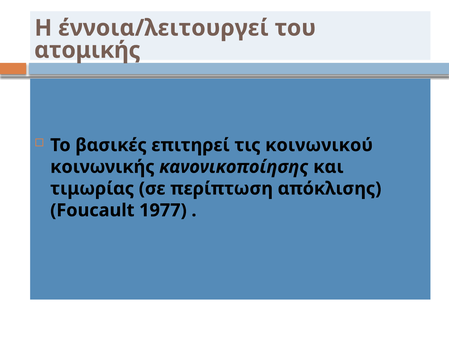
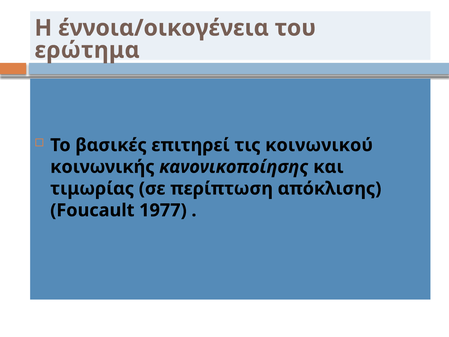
έννοια/λειτουργεί: έννοια/λειτουργεί -> έννοια/οικογένεια
ατομικής: ατομικής -> ερώτημα
